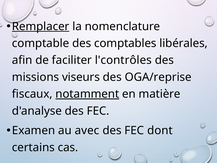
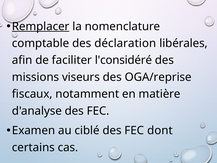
comptables: comptables -> déclaration
l'contrôles: l'contrôles -> l'considéré
notamment underline: present -> none
avec: avec -> ciblé
